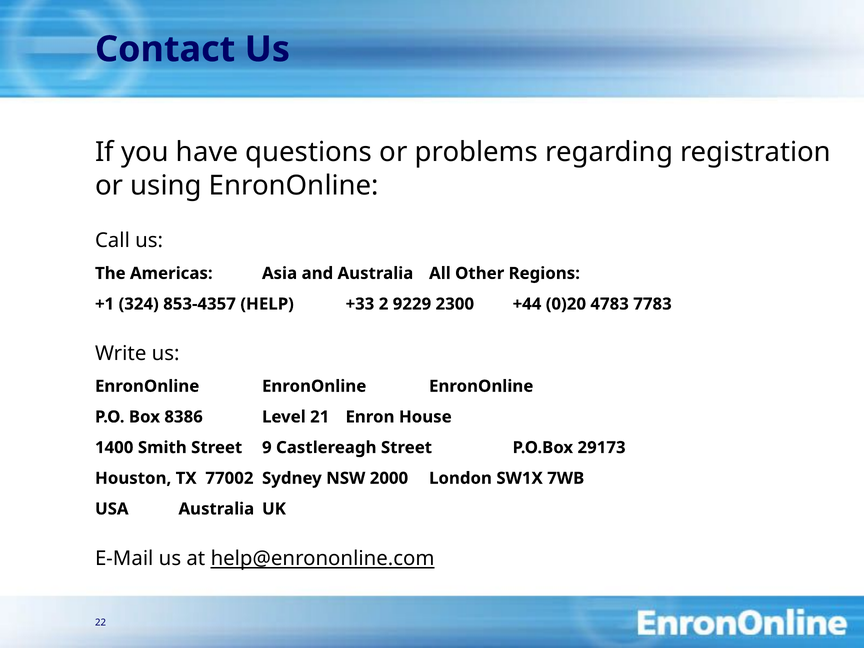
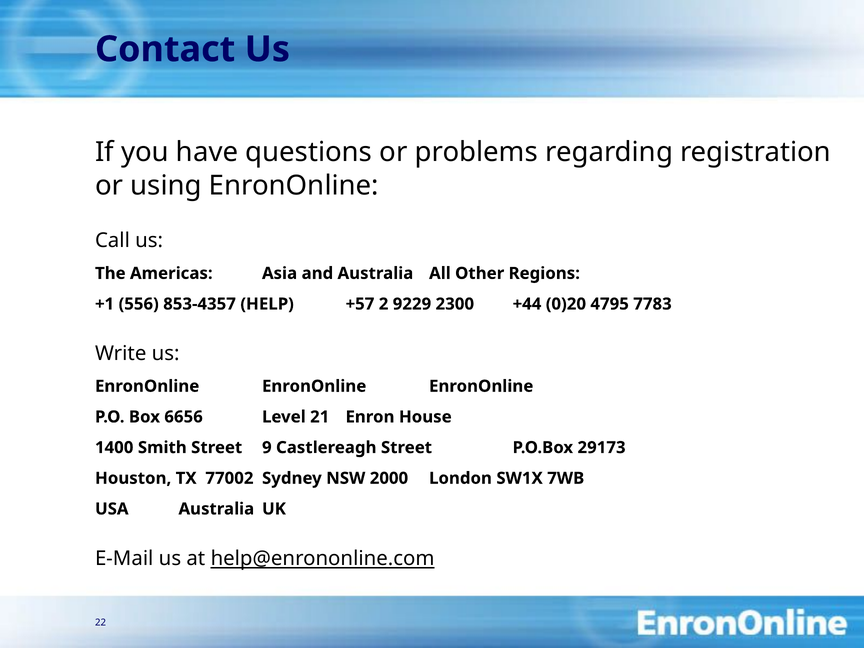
324: 324 -> 556
+33: +33 -> +57
4783: 4783 -> 4795
8386: 8386 -> 6656
